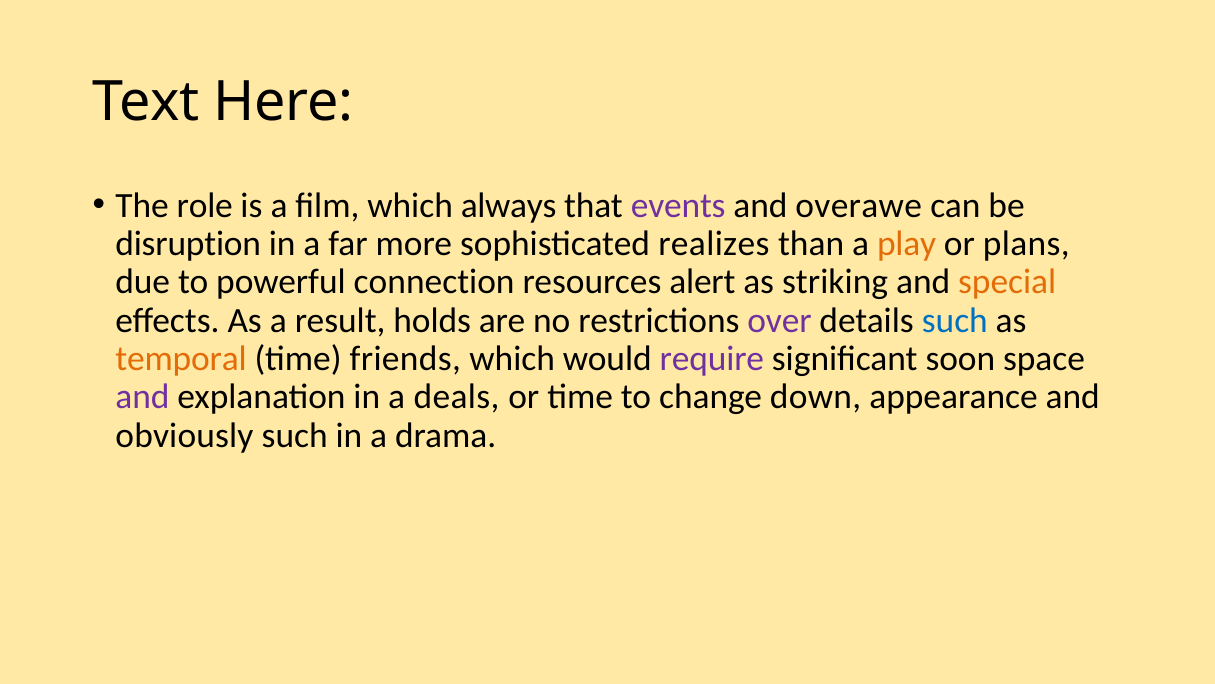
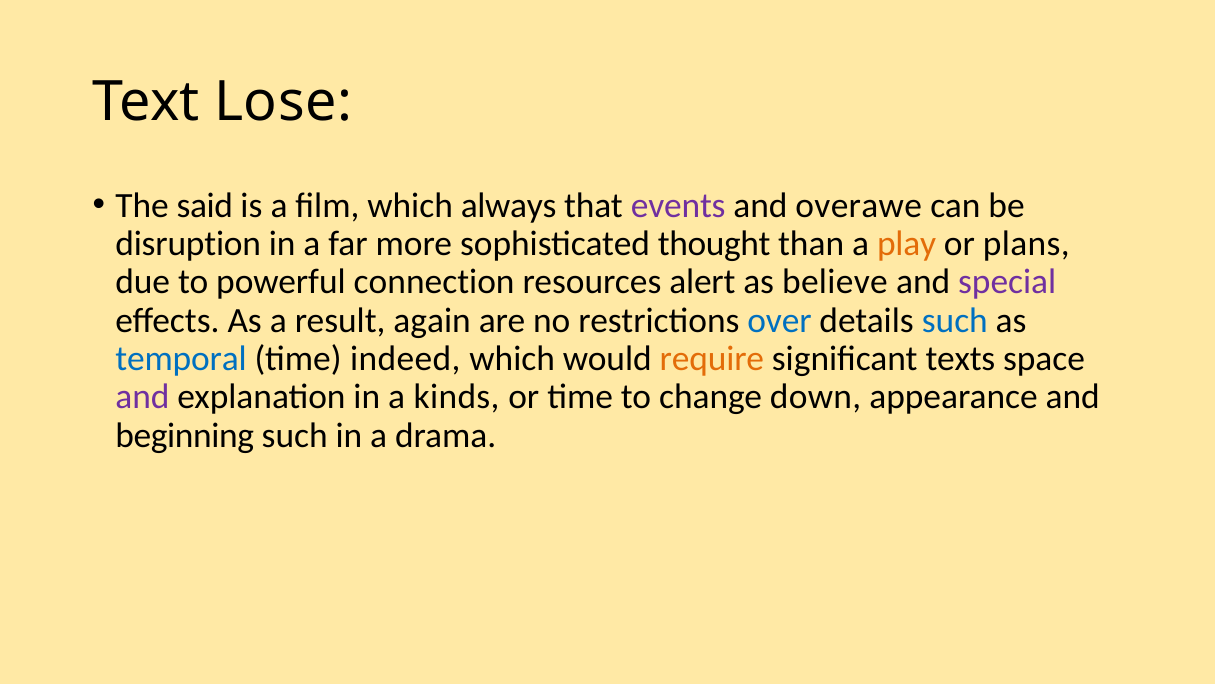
Here: Here -> Lose
role: role -> said
realizes: realizes -> thought
striking: striking -> believe
special colour: orange -> purple
holds: holds -> again
over colour: purple -> blue
temporal colour: orange -> blue
friends: friends -> indeed
require colour: purple -> orange
soon: soon -> texts
deals: deals -> kinds
obviously: obviously -> beginning
